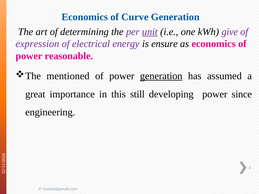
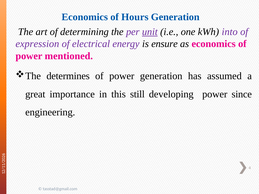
Curve: Curve -> Hours
give: give -> into
reasonable: reasonable -> mentioned
mentioned: mentioned -> determines
generation at (161, 76) underline: present -> none
